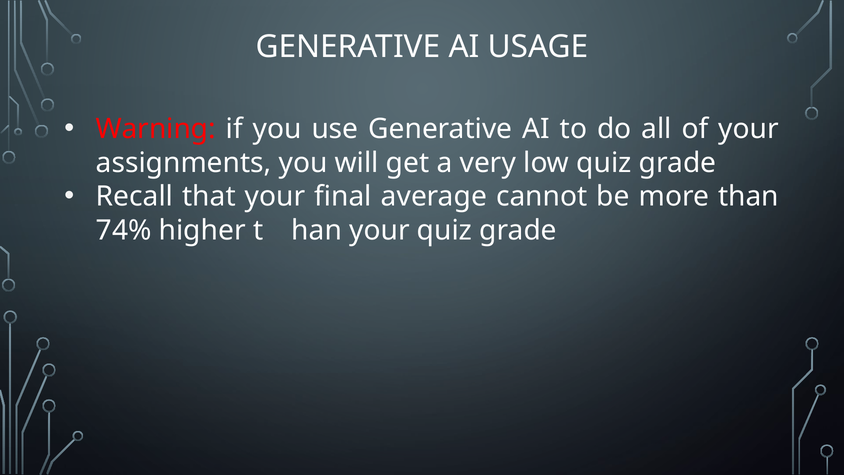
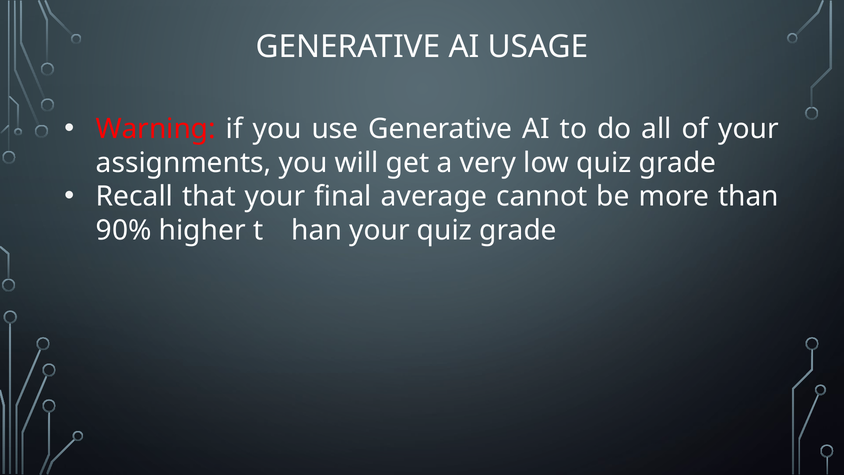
74%: 74% -> 90%
